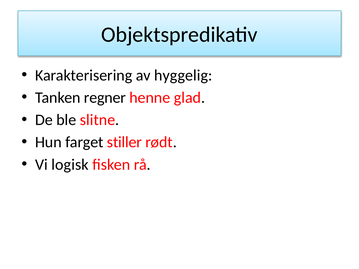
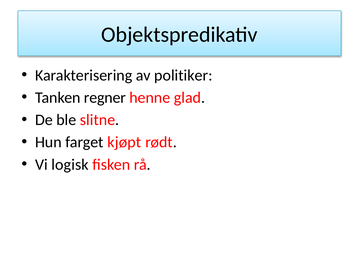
hyggelig: hyggelig -> politiker
stiller: stiller -> kjøpt
